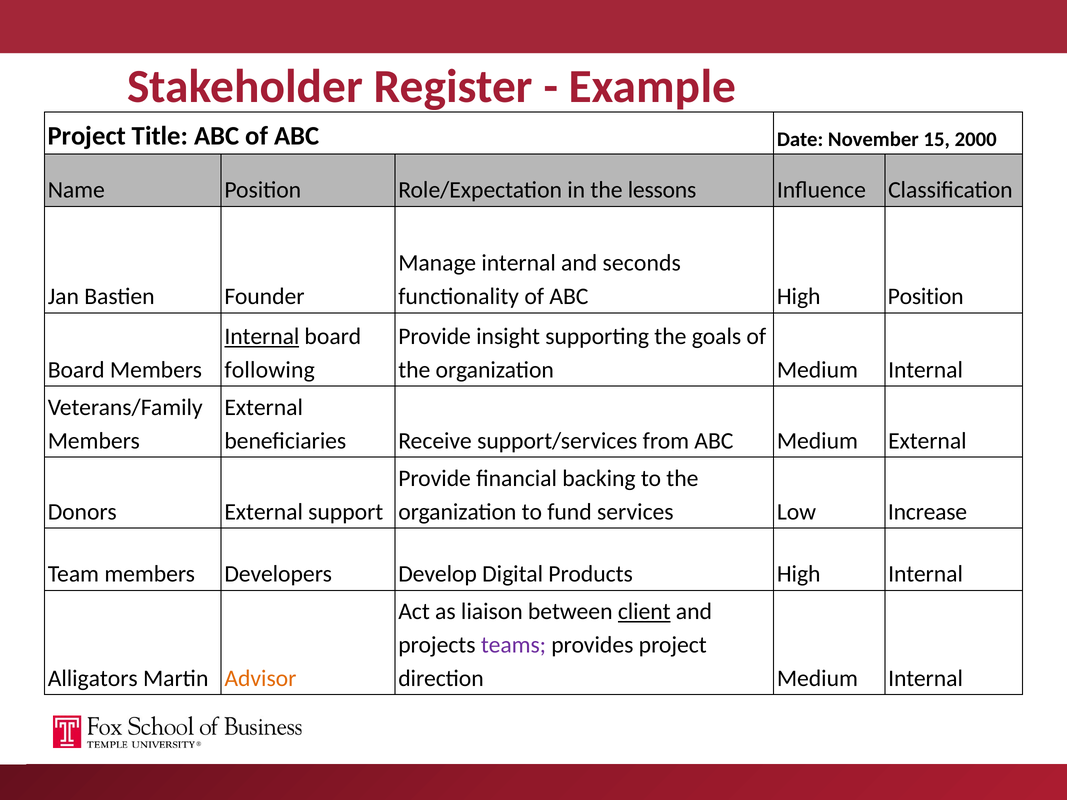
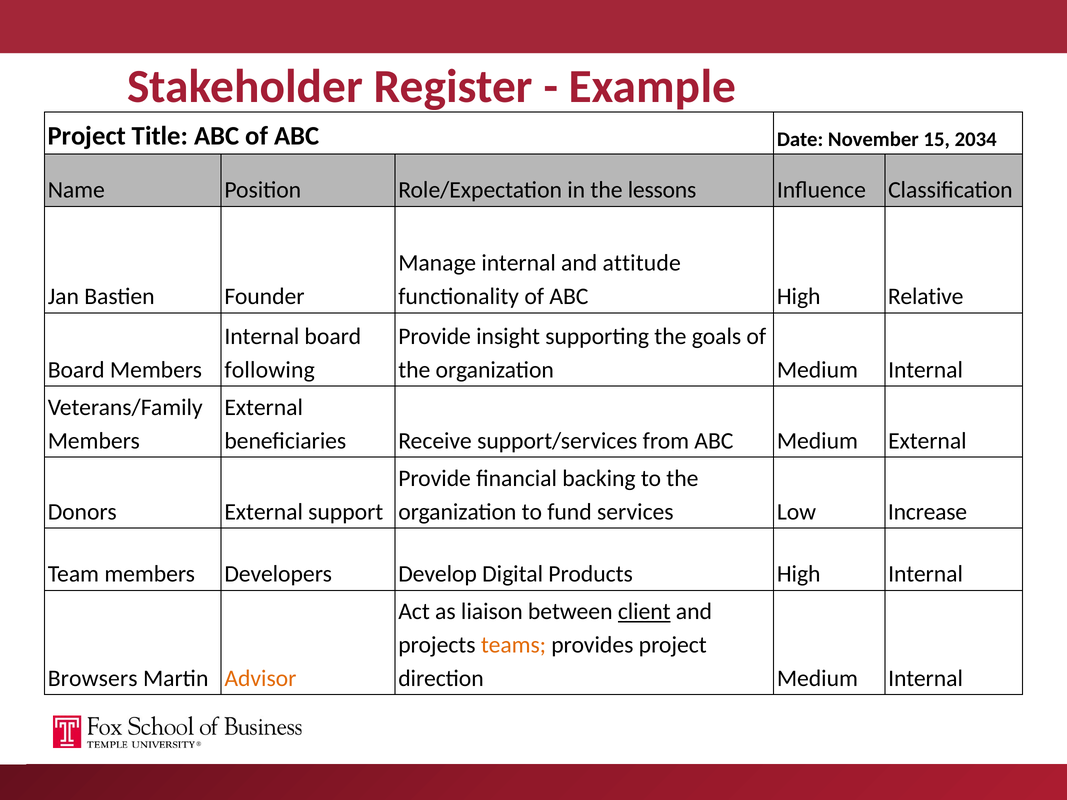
2000: 2000 -> 2034
seconds: seconds -> attitude
High Position: Position -> Relative
Internal at (262, 337) underline: present -> none
teams colour: purple -> orange
Alligators: Alligators -> Browsers
